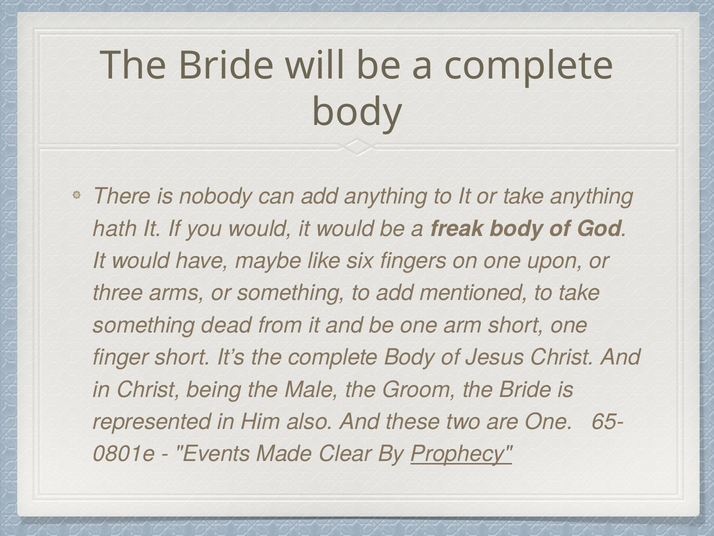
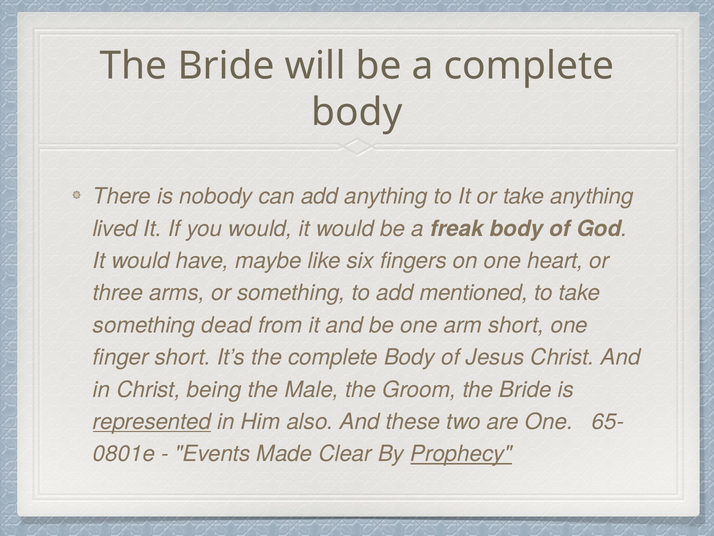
hath: hath -> lived
upon: upon -> heart
represented underline: none -> present
